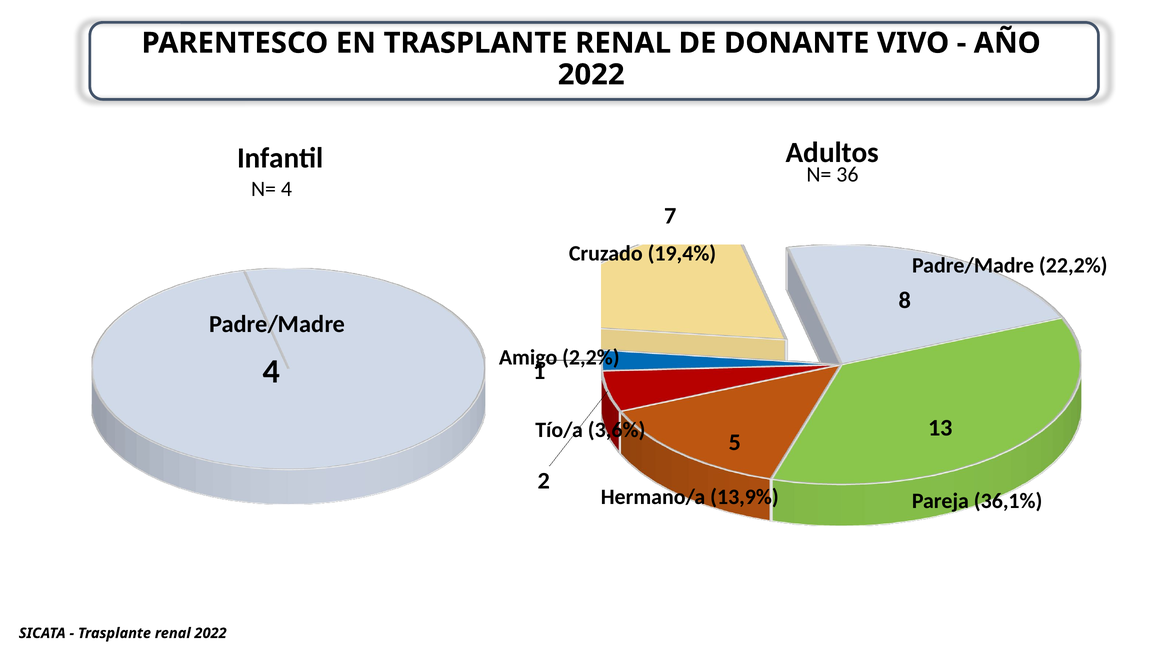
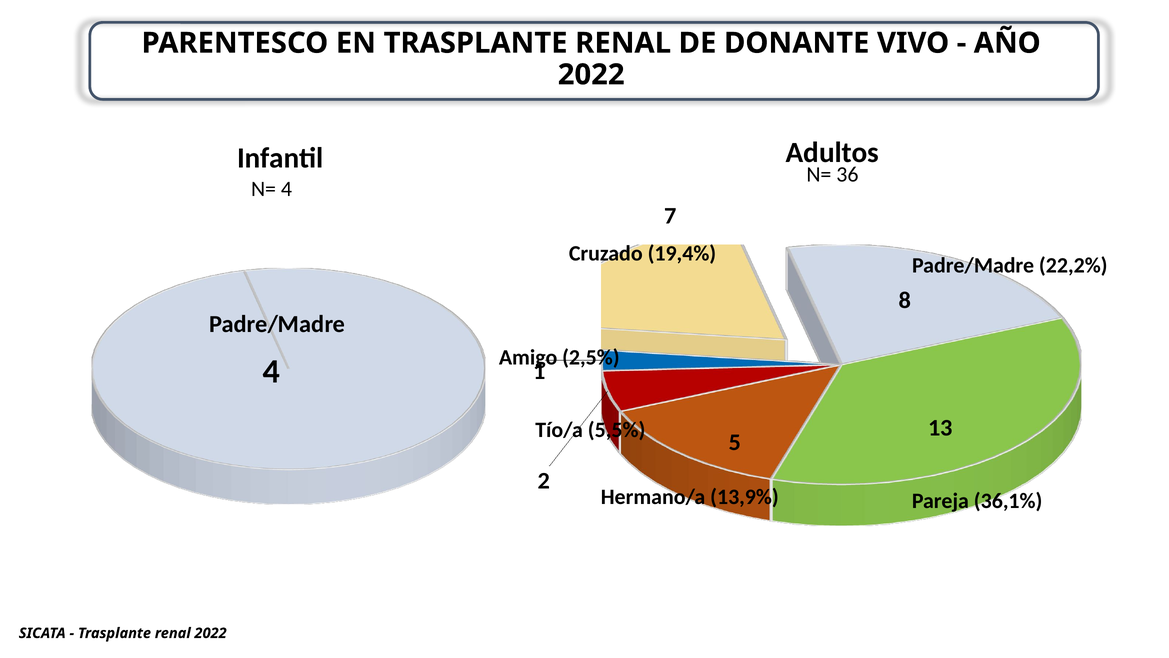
2,2%: 2,2% -> 2,5%
3,6%: 3,6% -> 5,5%
